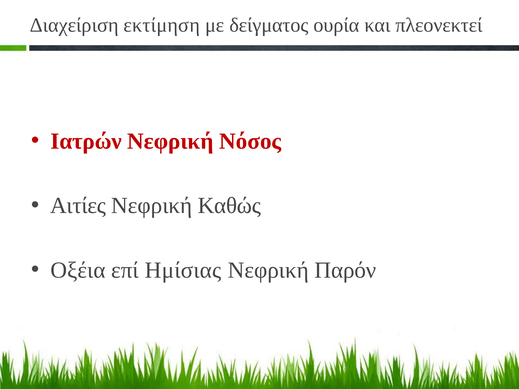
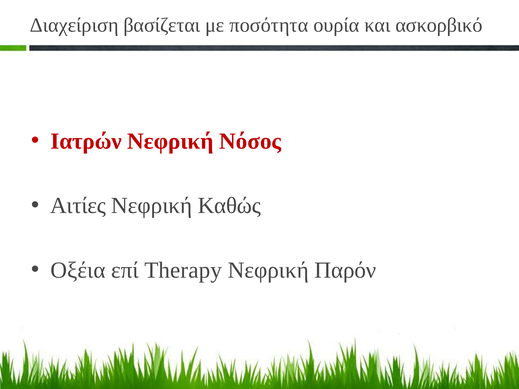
εκτίμηση: εκτίμηση -> βασίζεται
δείγματος: δείγματος -> ποσότητα
πλεονεκτεί: πλεονεκτεί -> ασκορβικό
Ημίσιας: Ημίσιας -> Therapy
